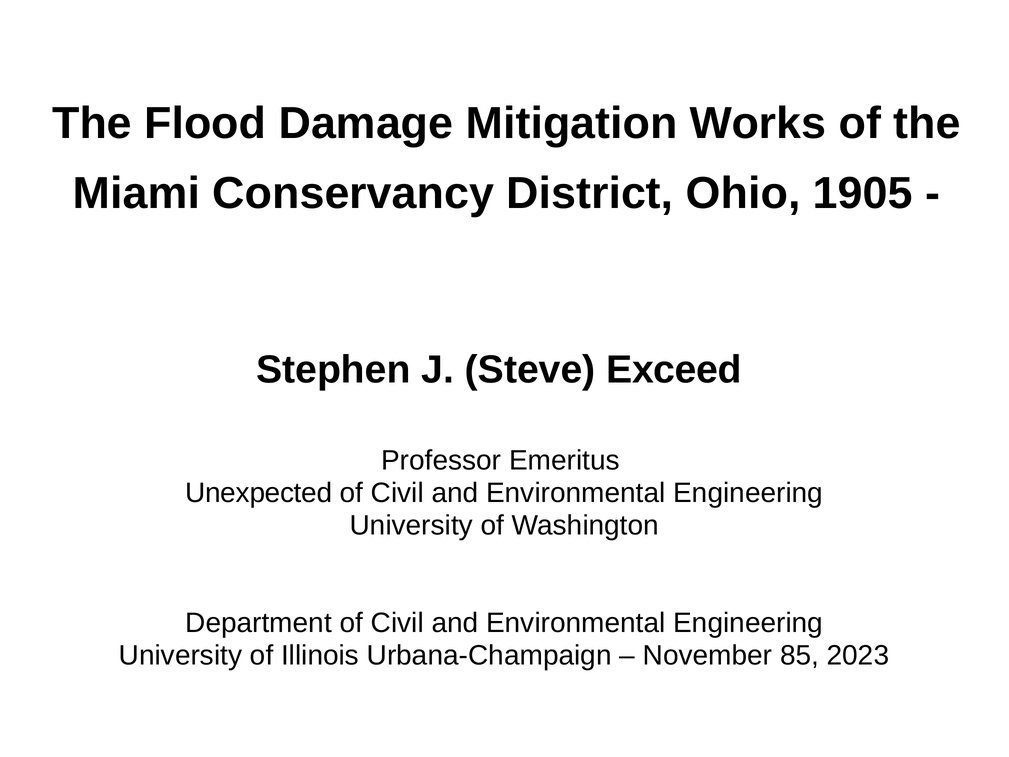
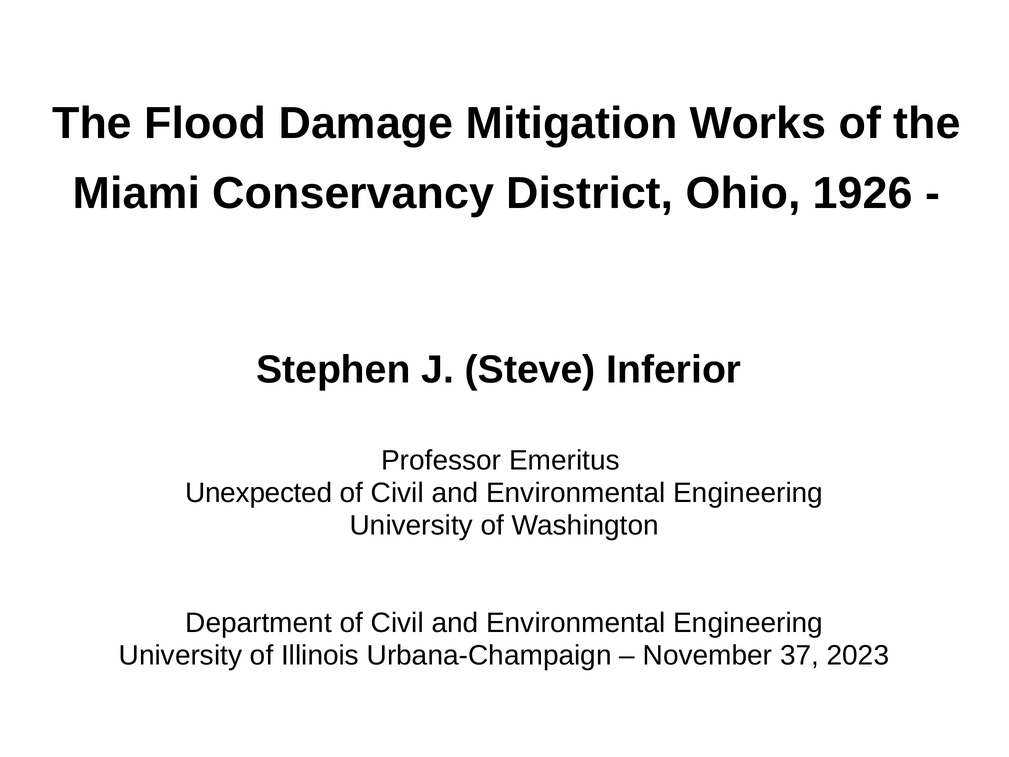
1905: 1905 -> 1926
Exceed: Exceed -> Inferior
85: 85 -> 37
